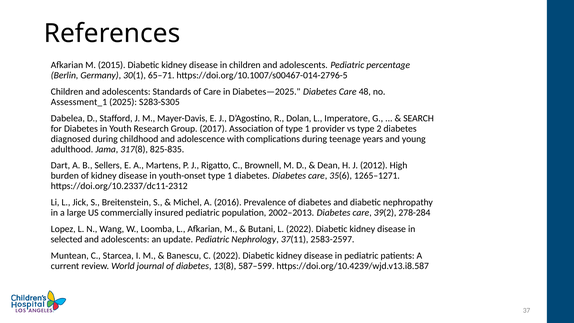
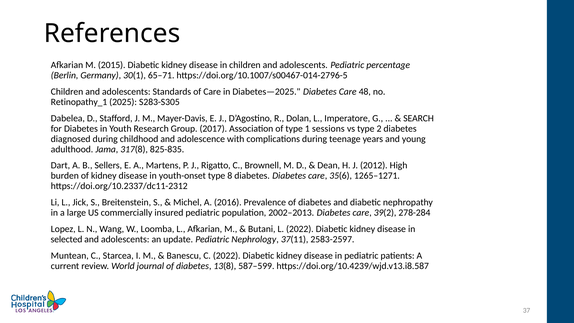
Assessment_1: Assessment_1 -> Retinopathy_1
provider: provider -> sessions
youth-onset type 1: 1 -> 8
